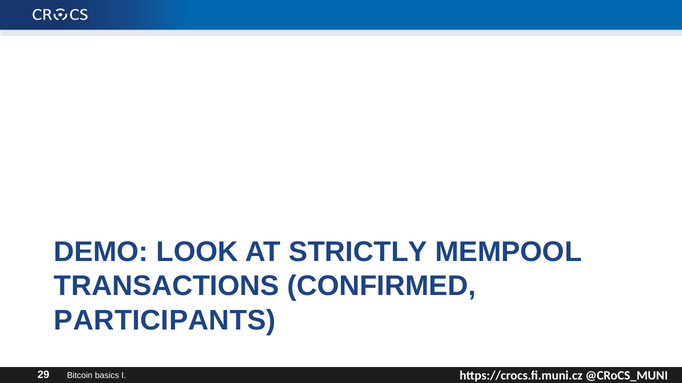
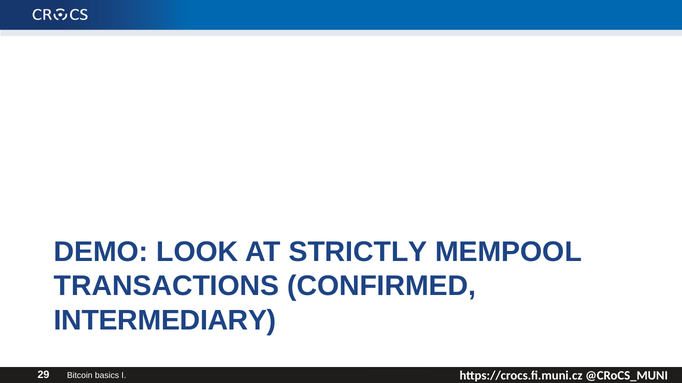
PARTICIPANTS: PARTICIPANTS -> INTERMEDIARY
